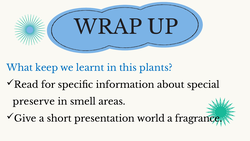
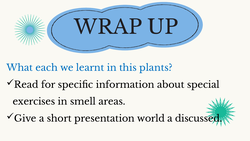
keep: keep -> each
preserve: preserve -> exercises
fragrance: fragrance -> discussed
